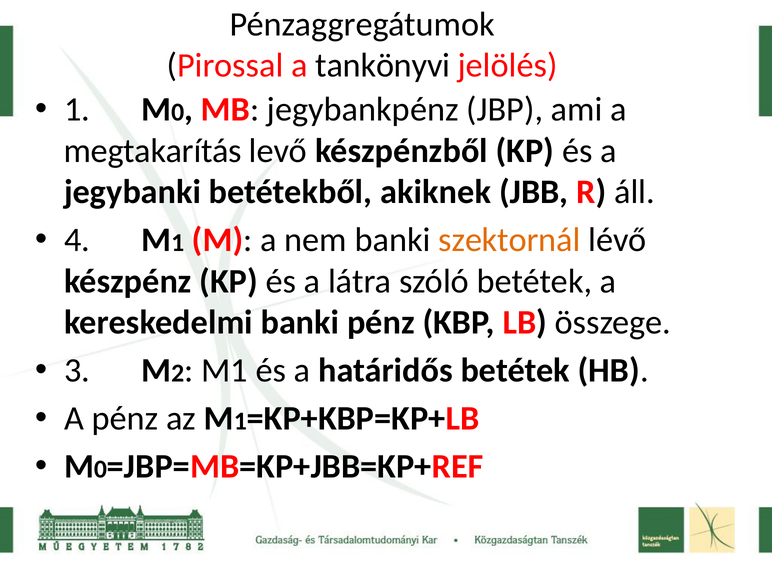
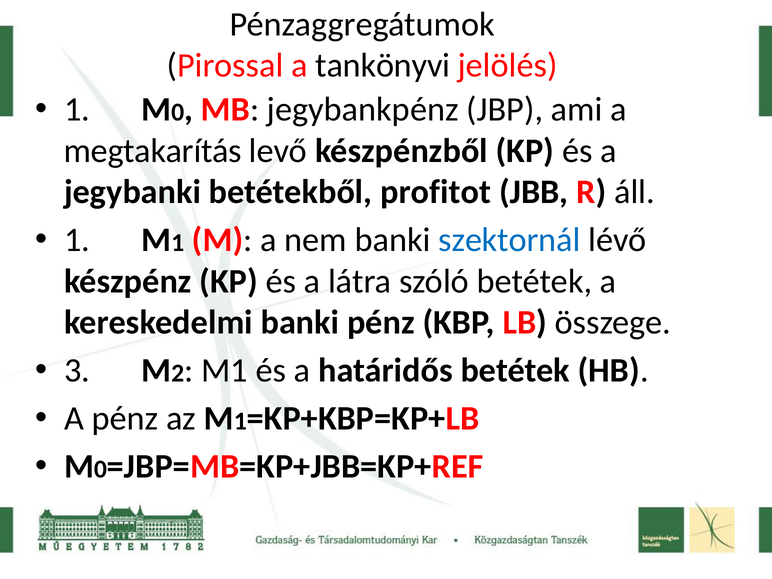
akiknek: akiknek -> profitot
4 at (77, 240): 4 -> 1
szektornál colour: orange -> blue
